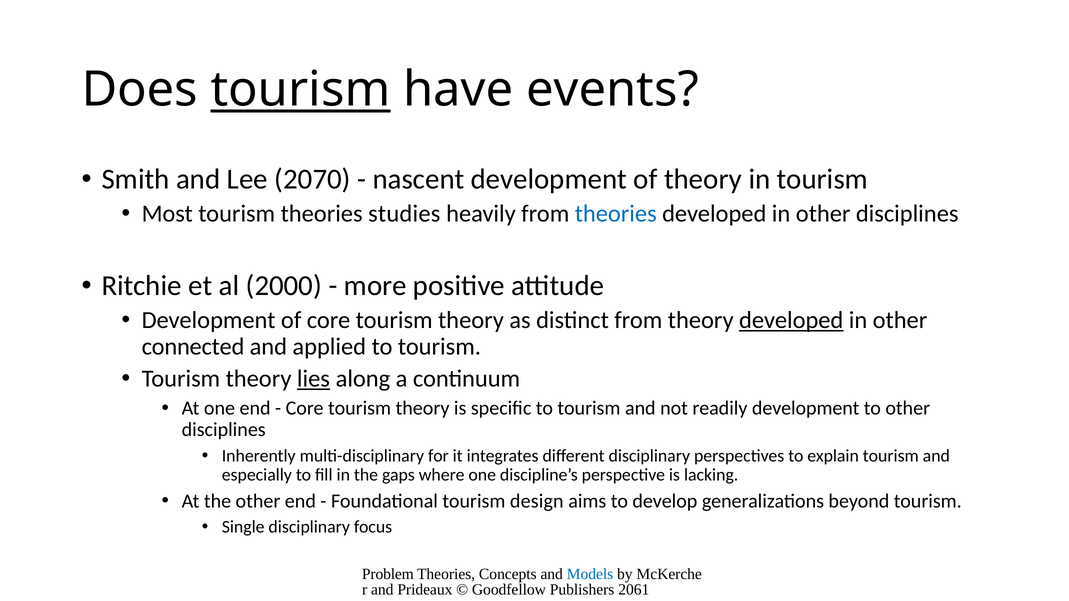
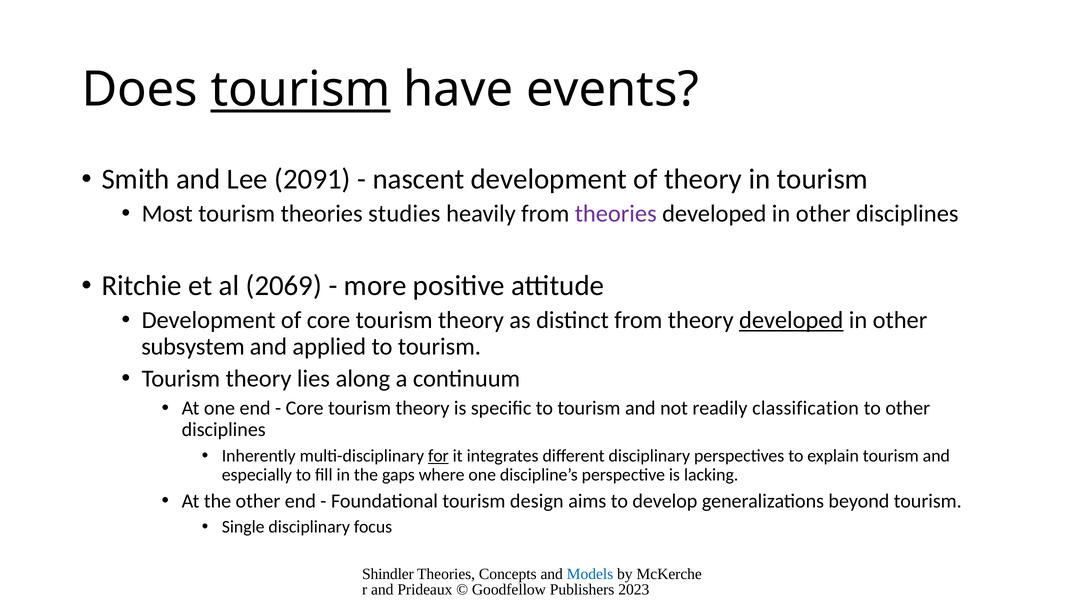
2070: 2070 -> 2091
theories at (616, 214) colour: blue -> purple
2000: 2000 -> 2069
connected: connected -> subsystem
lies underline: present -> none
readily development: development -> classification
for underline: none -> present
Problem: Problem -> Shindler
2061: 2061 -> 2023
